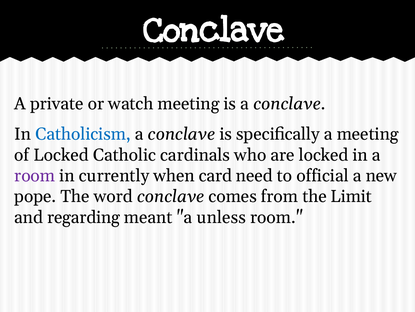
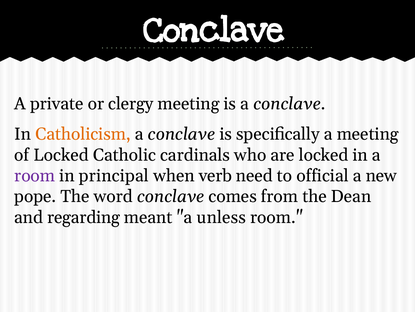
watch: watch -> clergy
Catholicism colour: blue -> orange
currently: currently -> principal
card: card -> verb
Limit: Limit -> Dean
